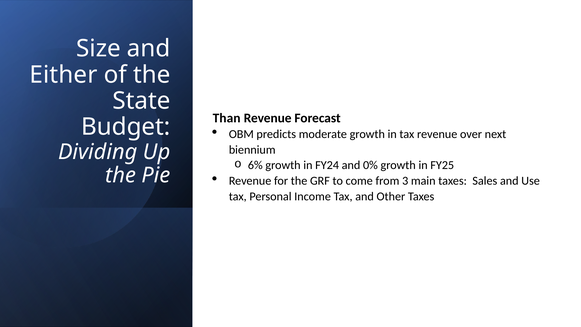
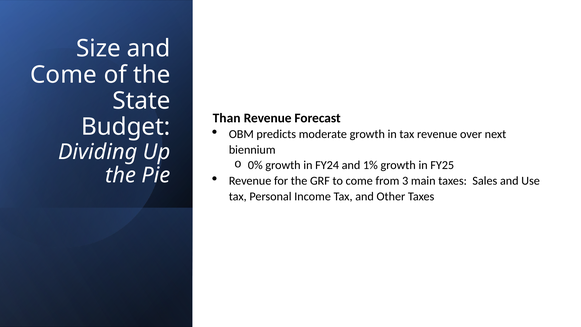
Either at (64, 75): Either -> Come
6%: 6% -> 0%
0%: 0% -> 1%
